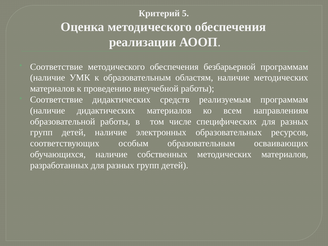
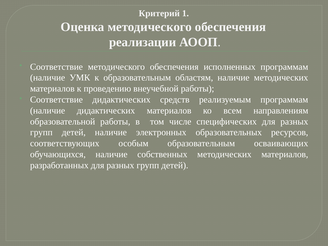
5: 5 -> 1
безбарьерной: безбарьерной -> исполненных
